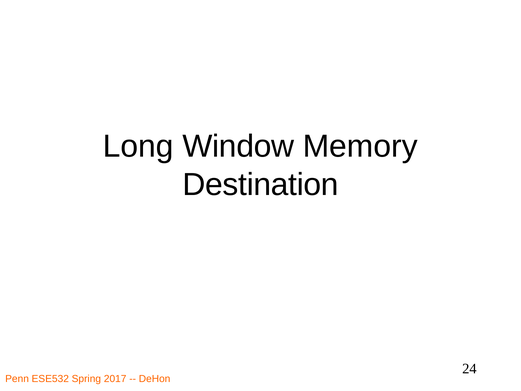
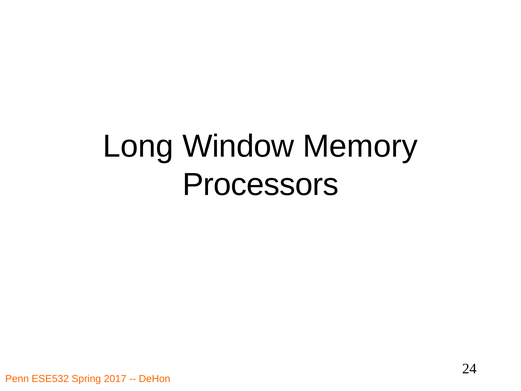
Destination: Destination -> Processors
